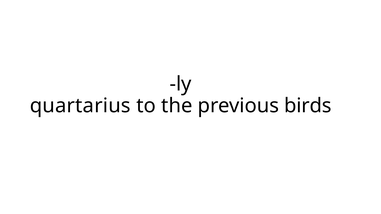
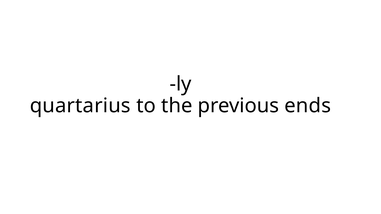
birds: birds -> ends
